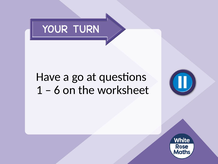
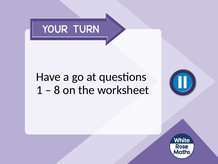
6: 6 -> 8
